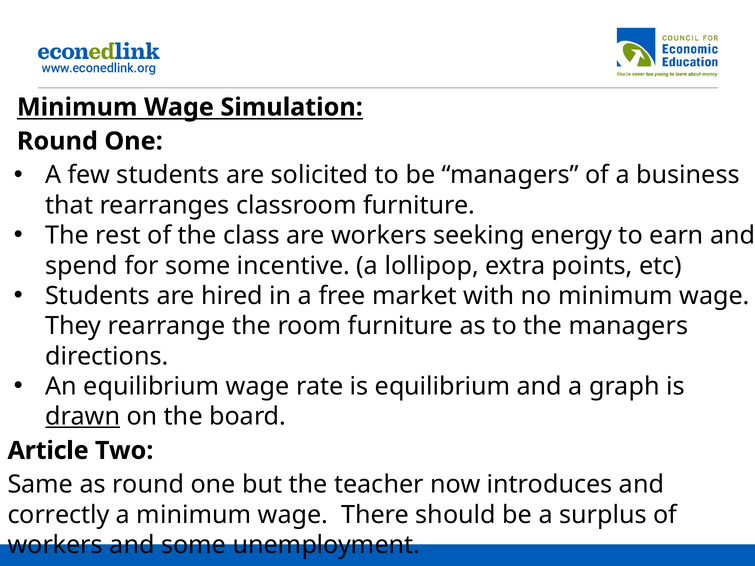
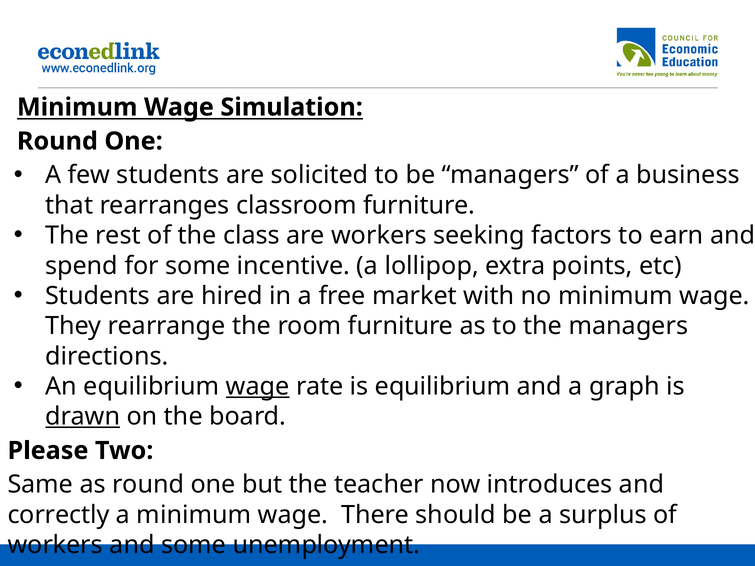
energy: energy -> factors
wage at (258, 387) underline: none -> present
Article: Article -> Please
